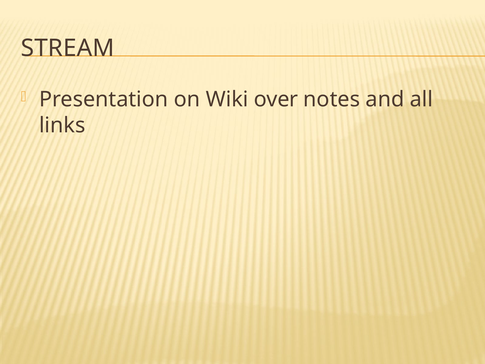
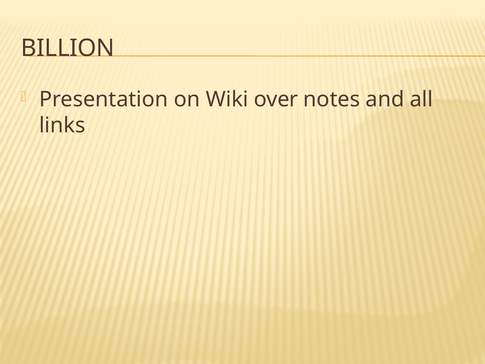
STREAM: STREAM -> BILLION
